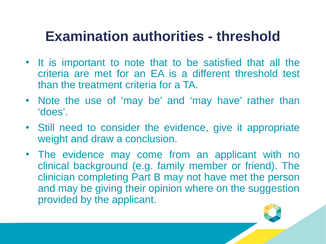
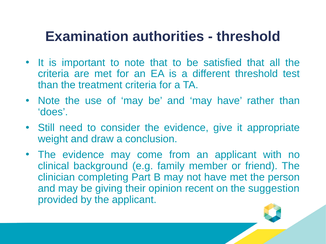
where: where -> recent
